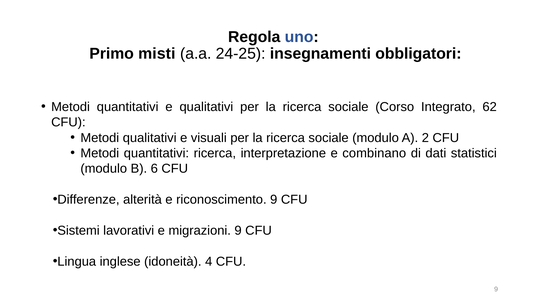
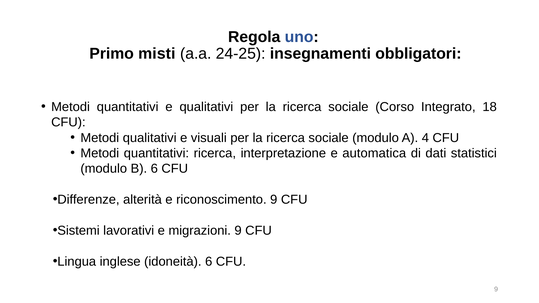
62: 62 -> 18
2: 2 -> 4
combinano: combinano -> automatica
idoneità 4: 4 -> 6
